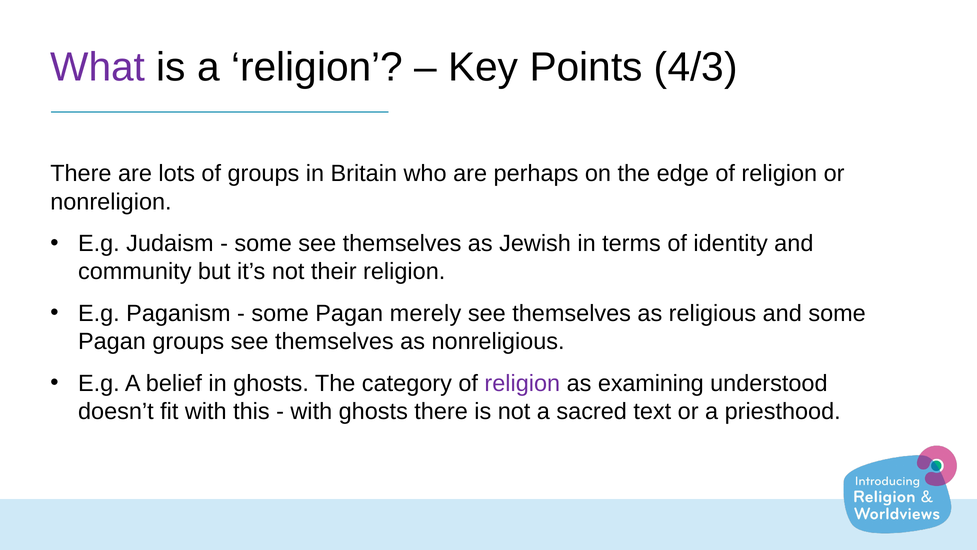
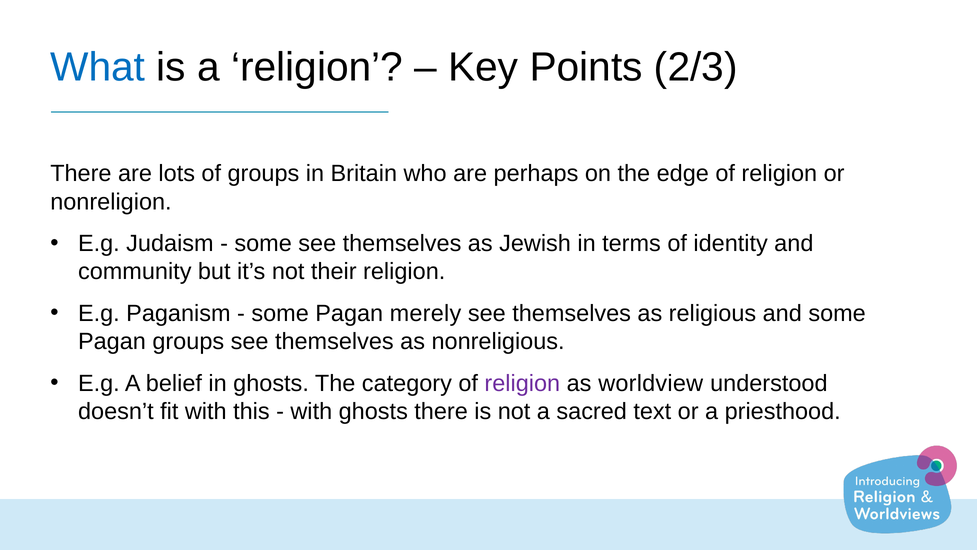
What colour: purple -> blue
4/3: 4/3 -> 2/3
examining: examining -> worldview
